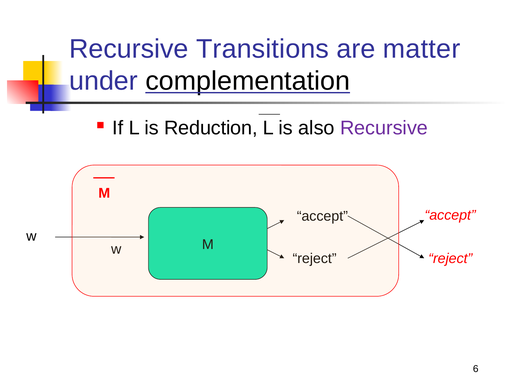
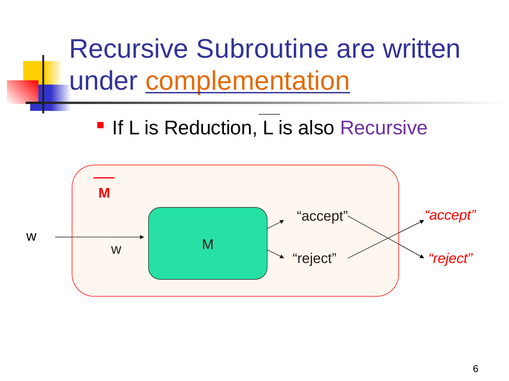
Transitions: Transitions -> Subroutine
matter: matter -> written
complementation colour: black -> orange
